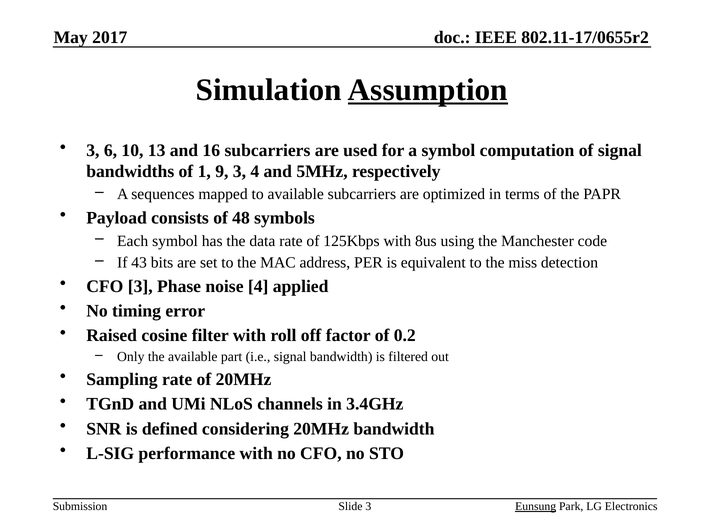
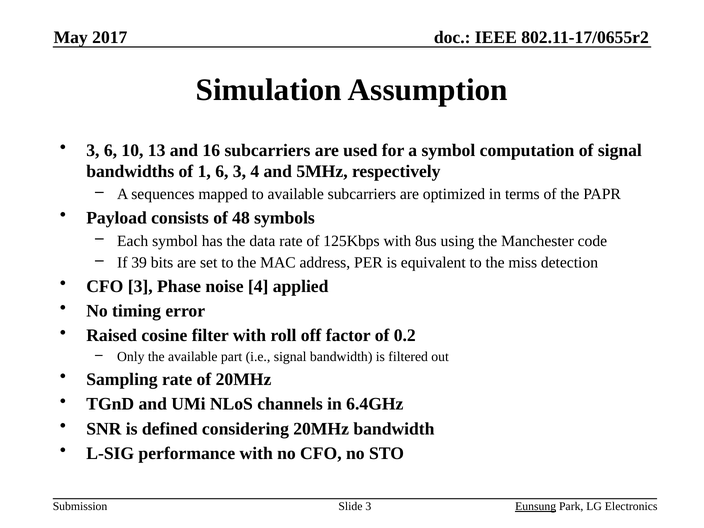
Assumption underline: present -> none
1 9: 9 -> 6
43: 43 -> 39
3.4GHz: 3.4GHz -> 6.4GHz
